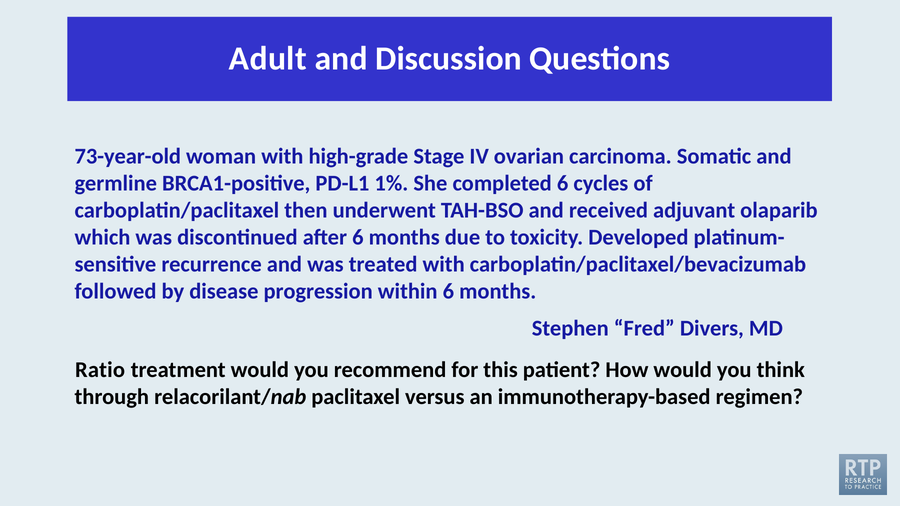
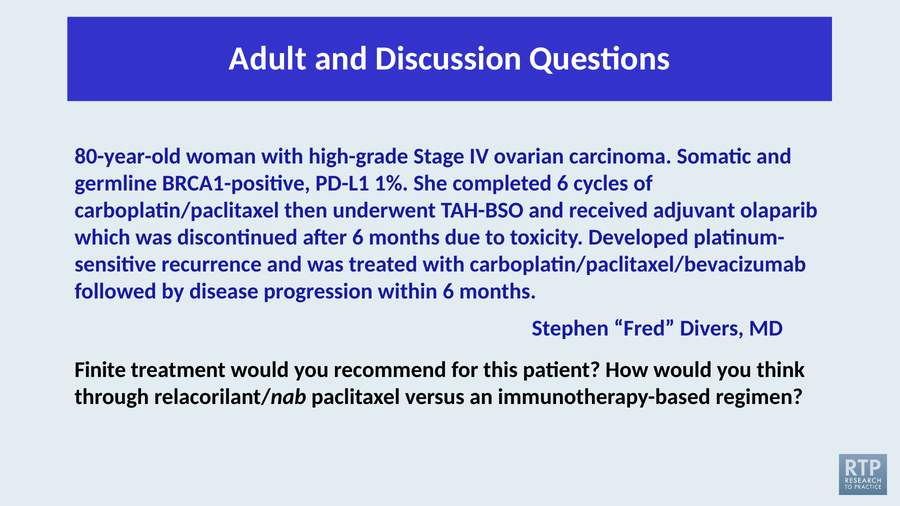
73-year-old: 73-year-old -> 80-year-old
Ratio: Ratio -> Finite
